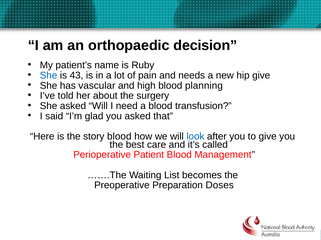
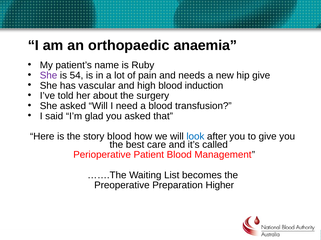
decision: decision -> anaemia
She at (49, 76) colour: blue -> purple
43: 43 -> 54
planning: planning -> induction
Doses: Doses -> Higher
